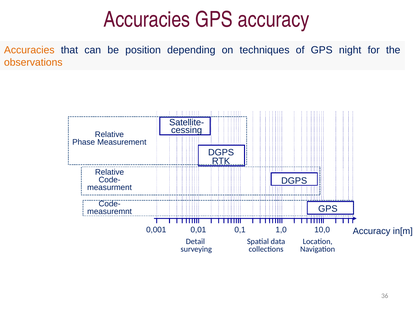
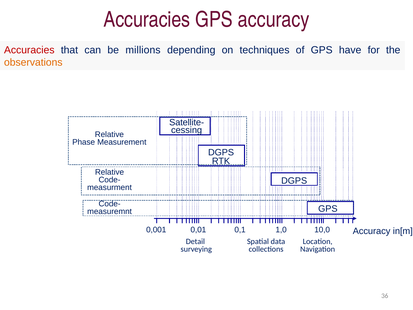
Accuracies at (29, 50) colour: orange -> red
position: position -> millions
night: night -> have
